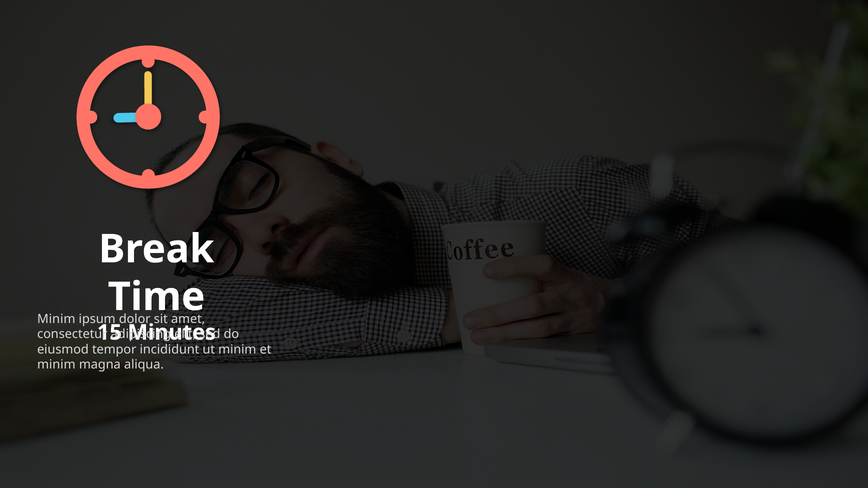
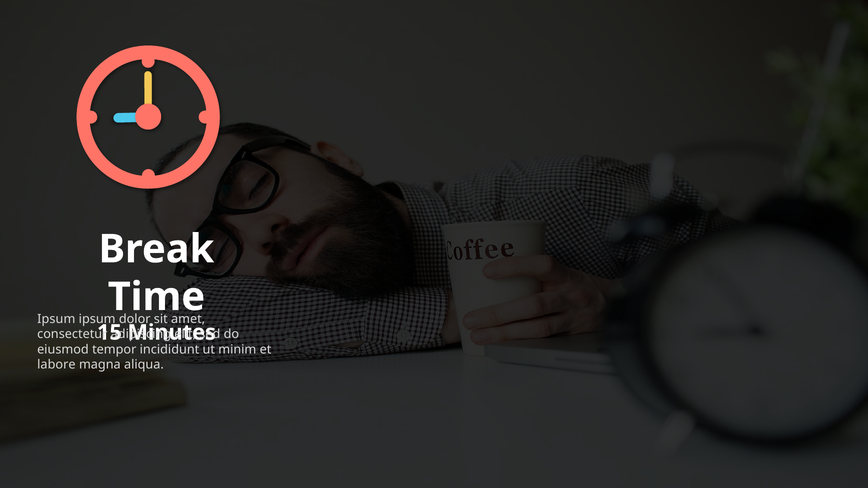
Minim at (56, 319): Minim -> Ipsum
minim at (56, 365): minim -> labore
